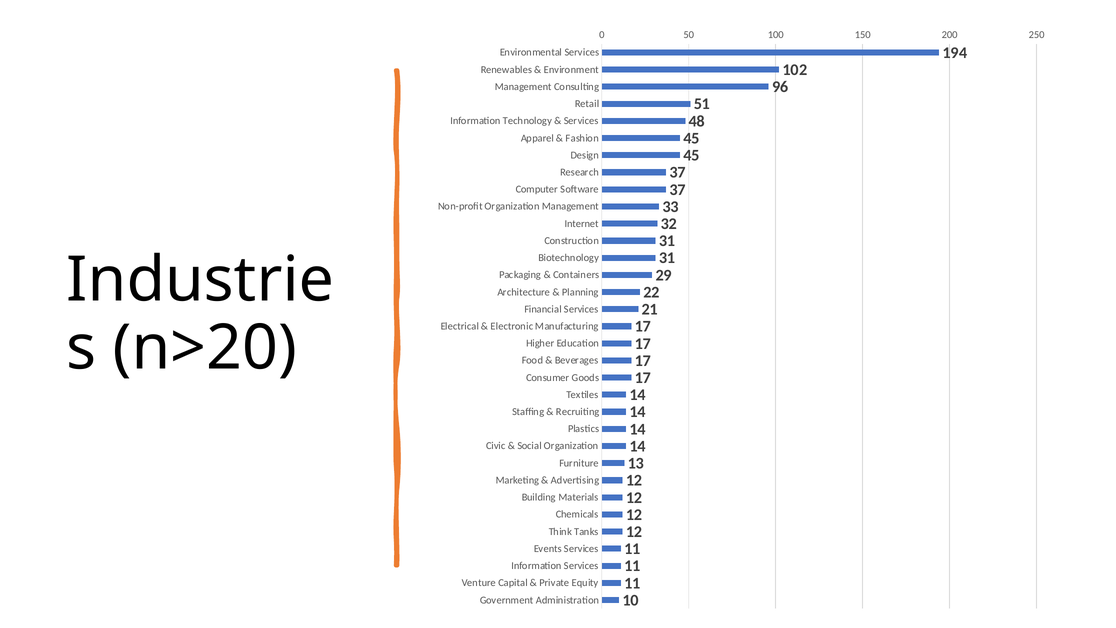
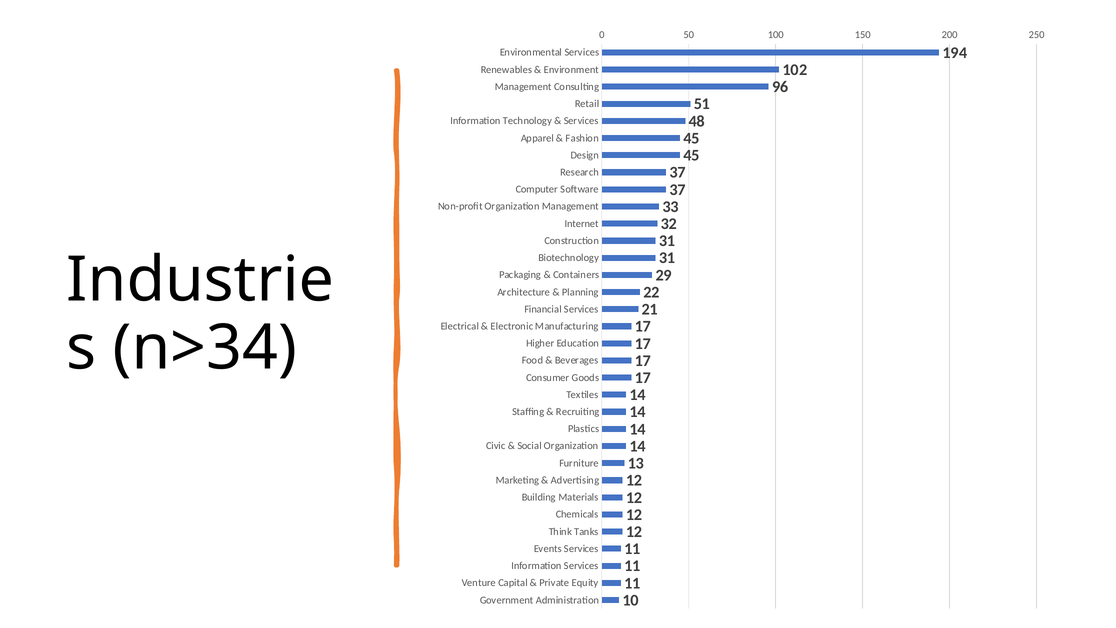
n>20: n>20 -> n>34
